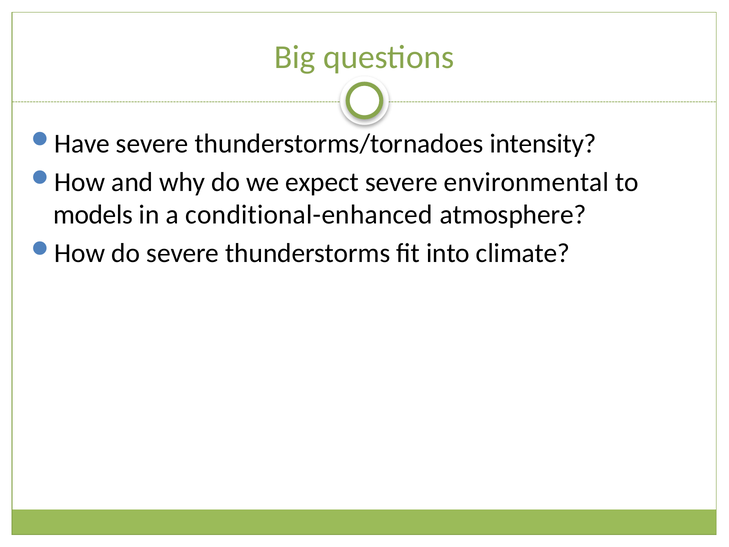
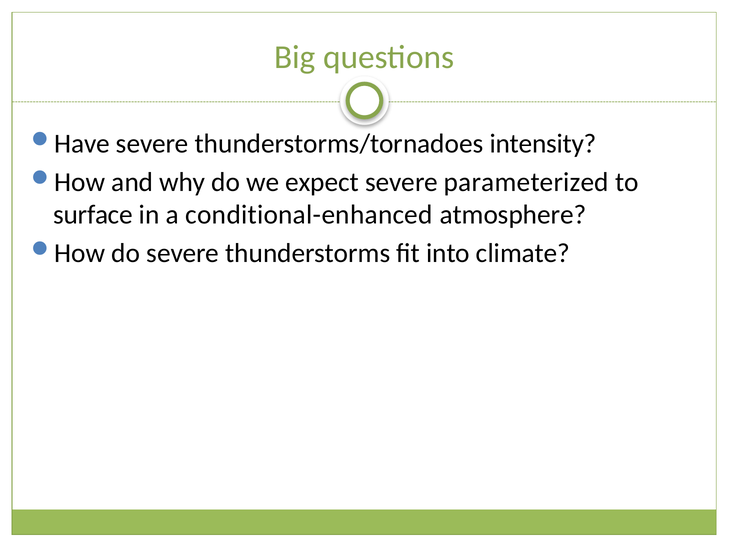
environmental: environmental -> parameterized
models: models -> surface
